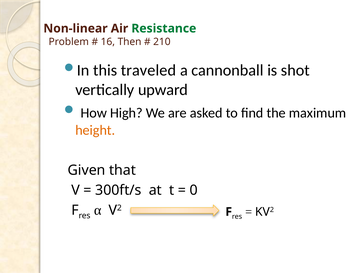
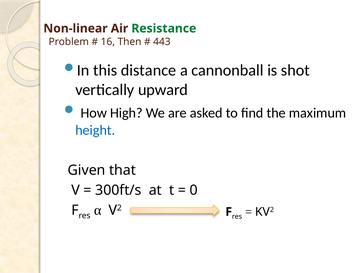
210: 210 -> 443
traveled: traveled -> distance
height colour: orange -> blue
